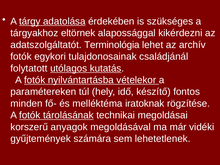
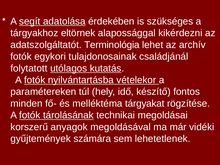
tárgy: tárgy -> segít
iratoknak: iratoknak -> tárgyakat
